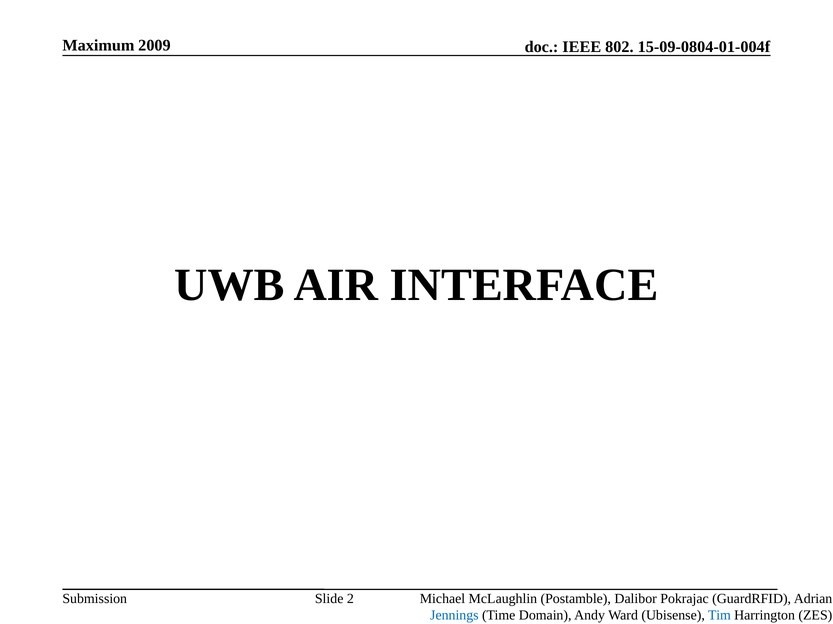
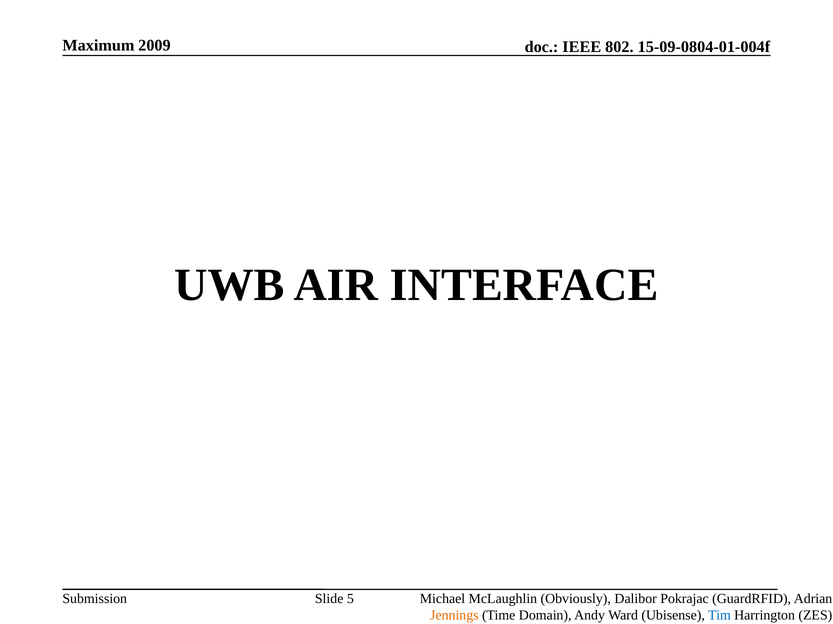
2: 2 -> 5
Postamble: Postamble -> Obviously
Jennings colour: blue -> orange
